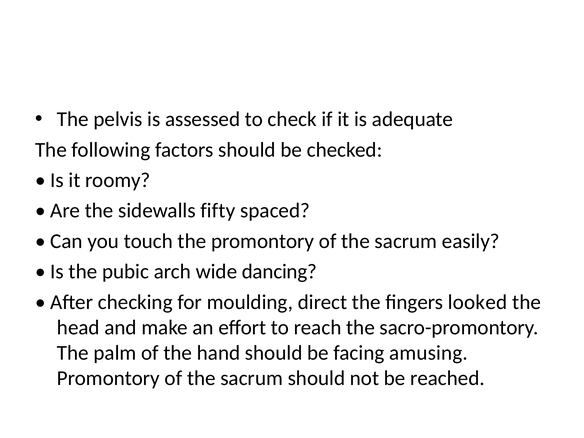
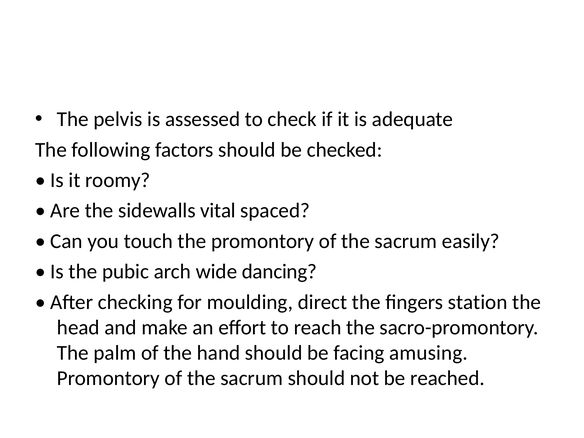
fifty: fifty -> vital
looked: looked -> station
